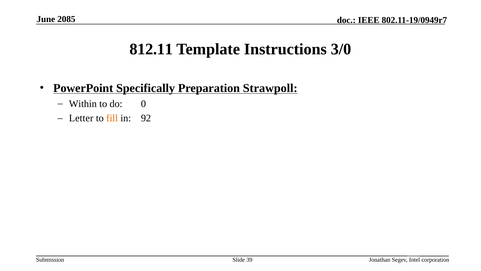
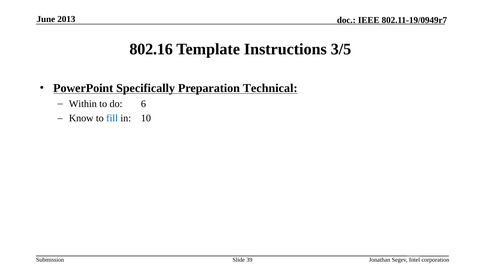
2085: 2085 -> 2013
812.11: 812.11 -> 802.16
3/0: 3/0 -> 3/5
Strawpoll: Strawpoll -> Technical
0: 0 -> 6
Letter: Letter -> Know
fill colour: orange -> blue
92: 92 -> 10
